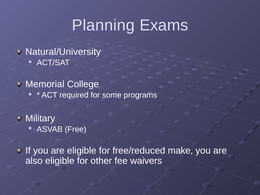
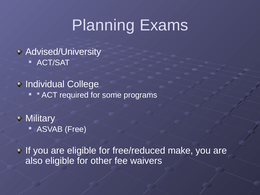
Natural/University: Natural/University -> Advised/University
Memorial: Memorial -> Individual
